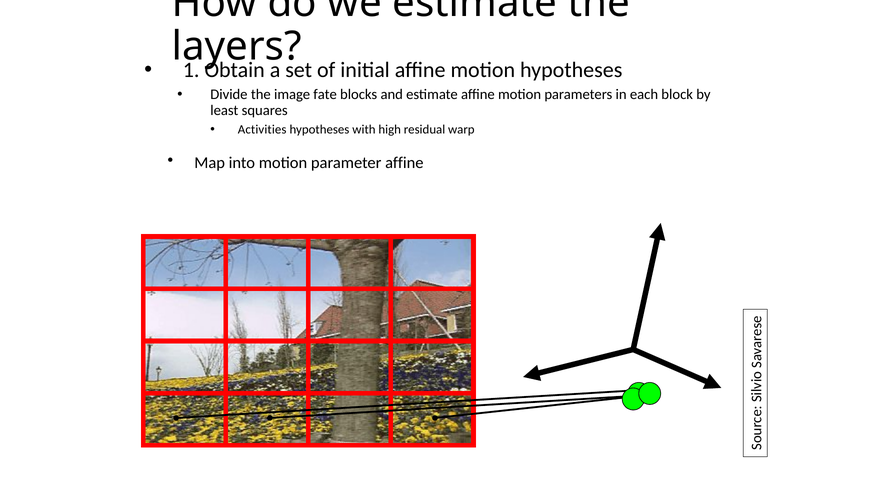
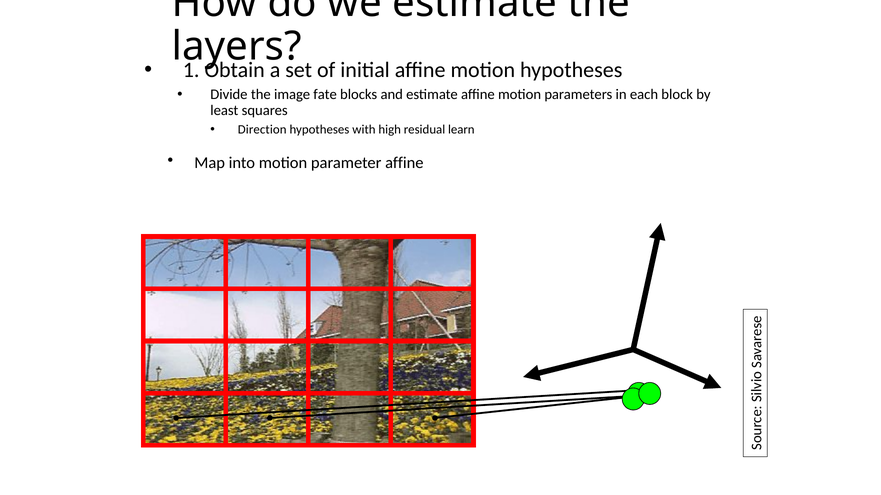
Activities: Activities -> Direction
warp: warp -> learn
